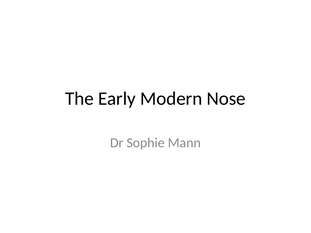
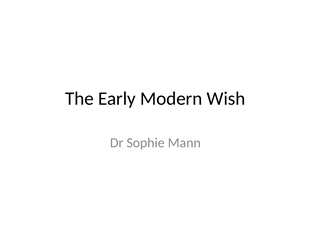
Nose: Nose -> Wish
